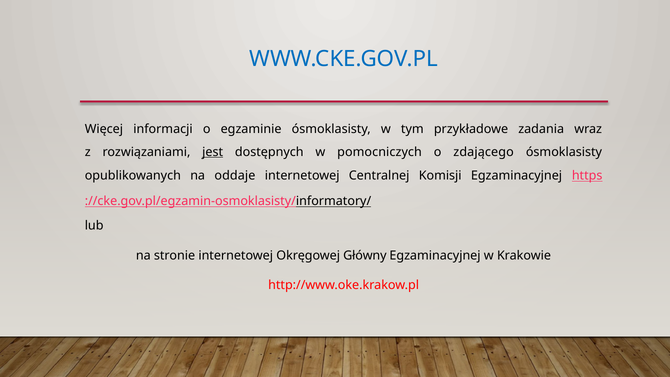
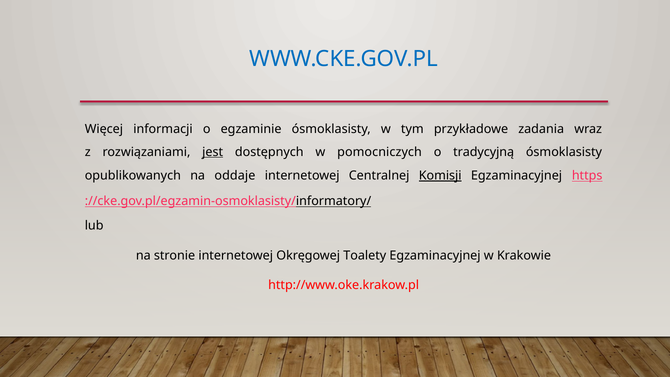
zdającego: zdającego -> tradycyjną
Komisji underline: none -> present
Główny: Główny -> Toalety
